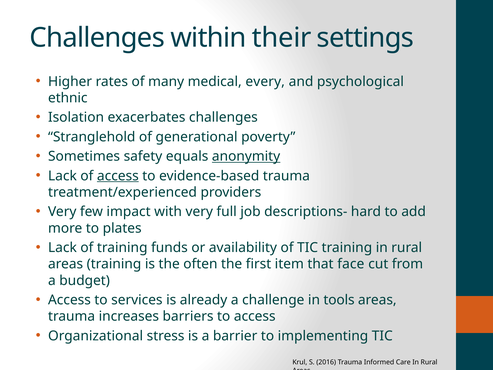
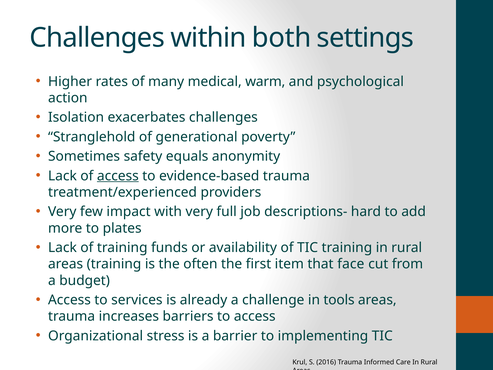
their: their -> both
every: every -> warm
ethnic: ethnic -> action
anonymity underline: present -> none
